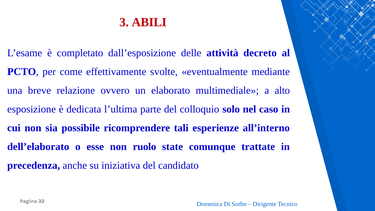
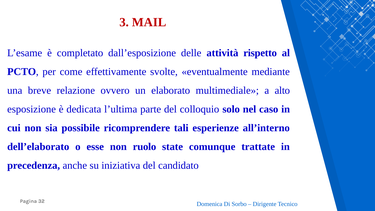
ABILI: ABILI -> MAIL
decreto: decreto -> rispetto
